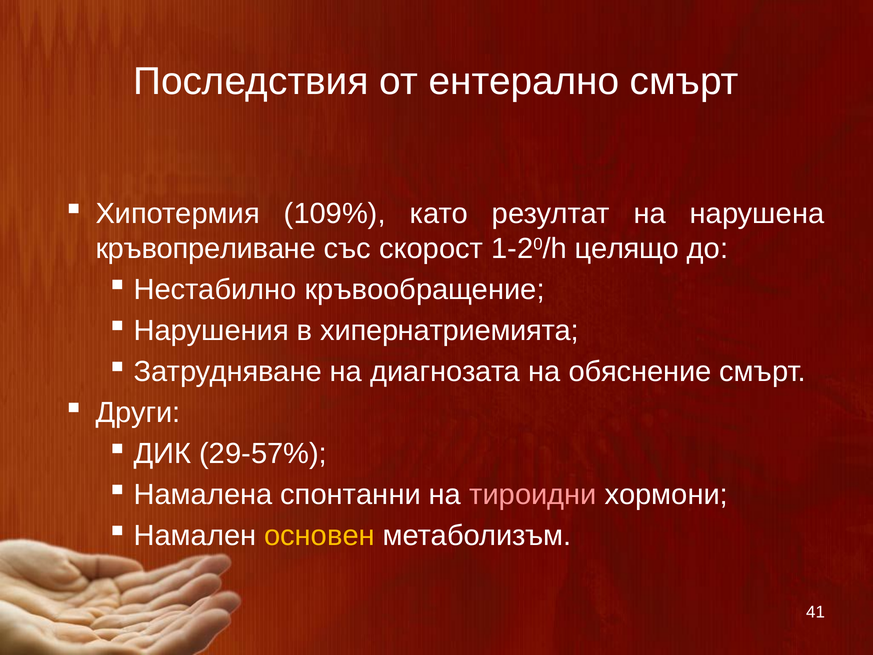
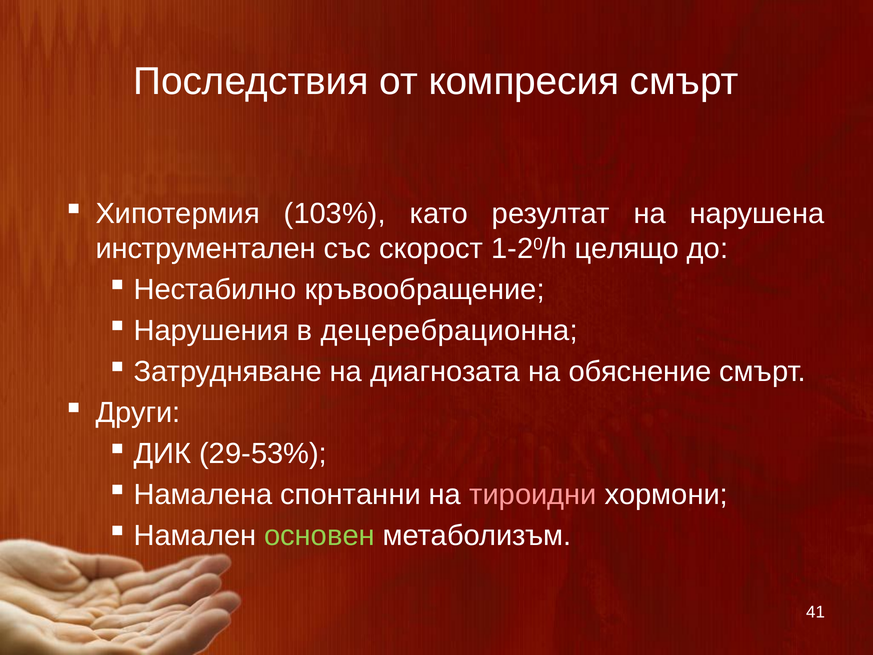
ентерално: ентерално -> компресия
109%: 109% -> 103%
кръвопреливане: кръвопреливане -> инструментален
хипернатриемията: хипернатриемията -> децеребрационна
29-57%: 29-57% -> 29-53%
основен colour: yellow -> light green
